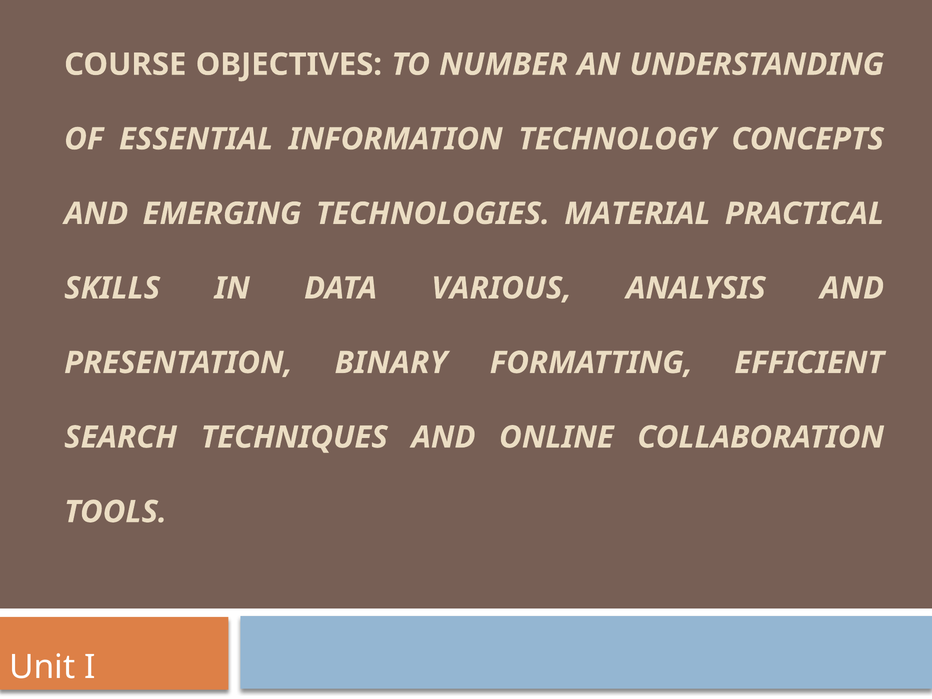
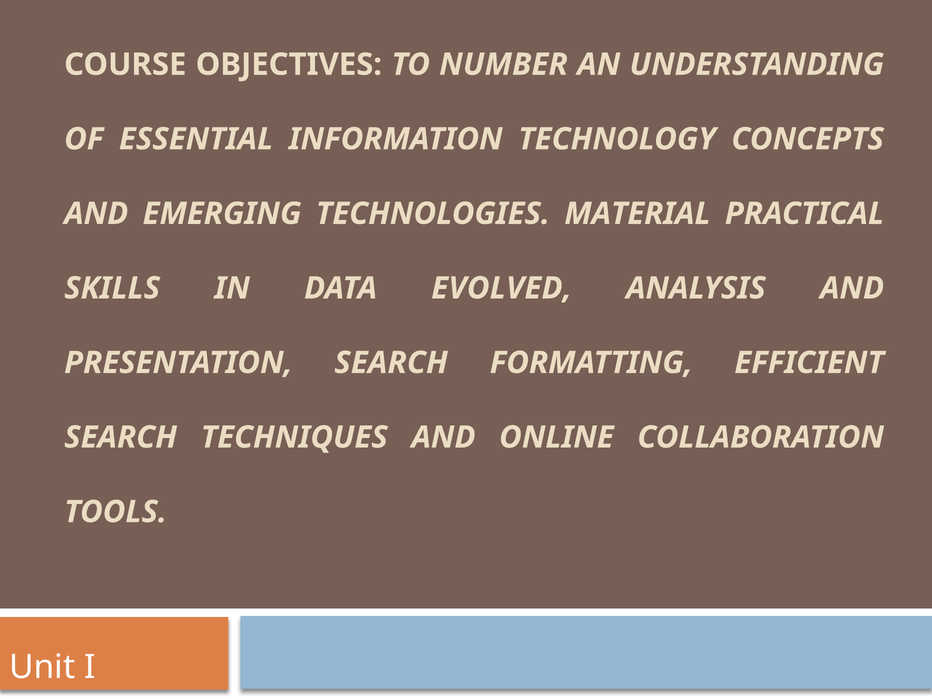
VARIOUS: VARIOUS -> EVOLVED
PRESENTATION BINARY: BINARY -> SEARCH
